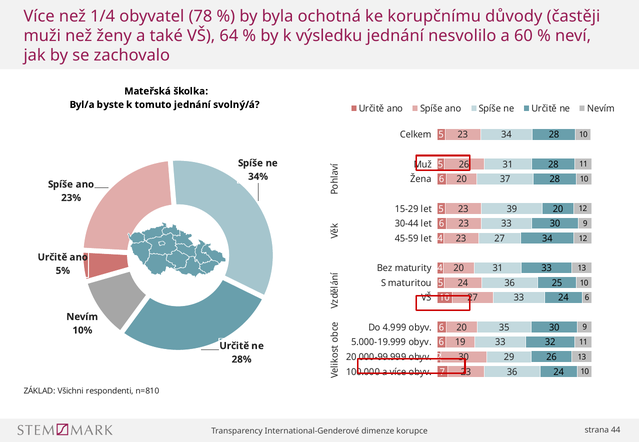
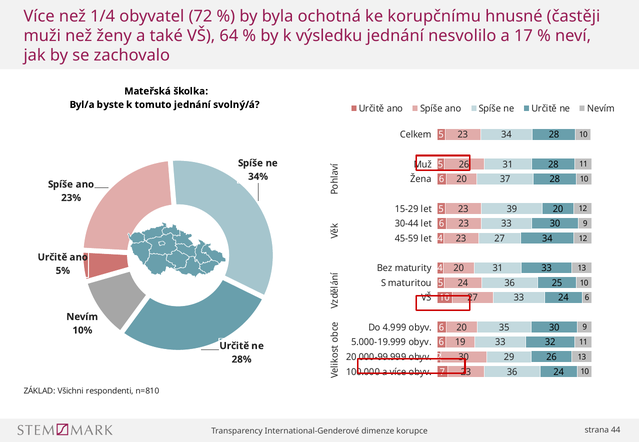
78: 78 -> 72
důvody: důvody -> hnusné
60: 60 -> 17
